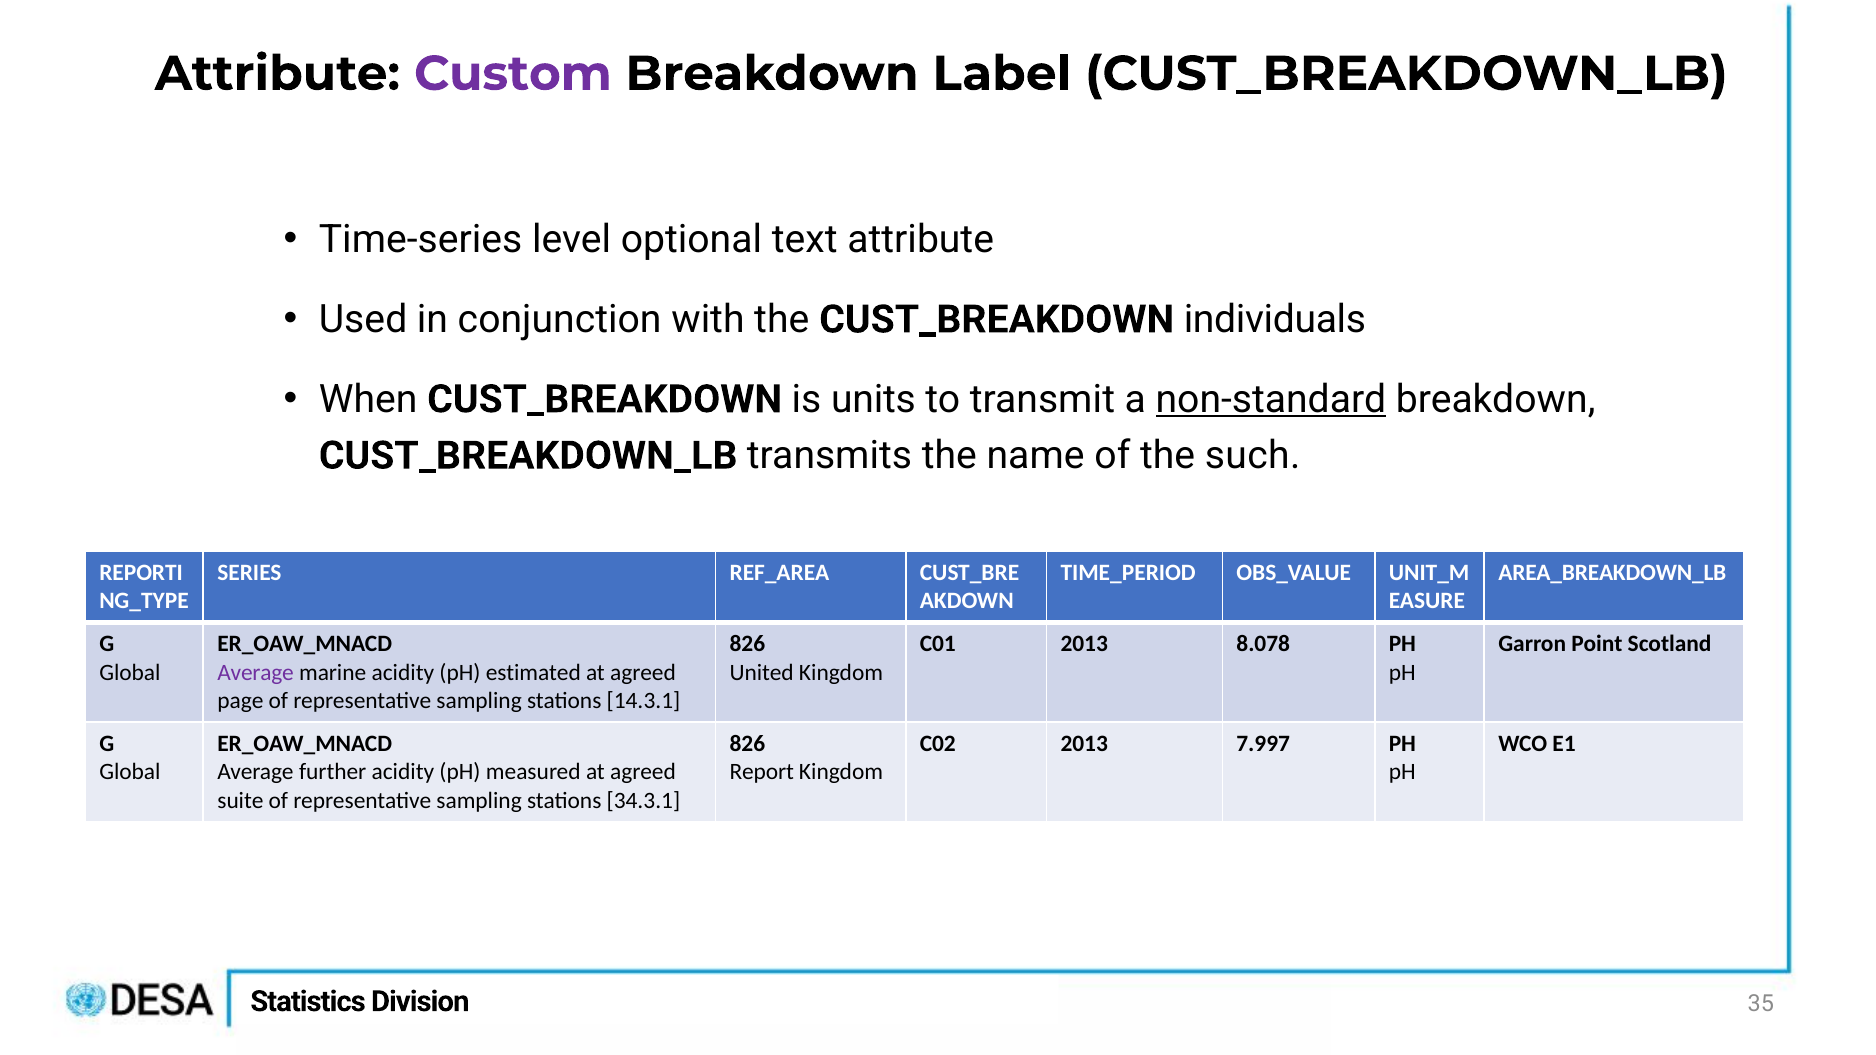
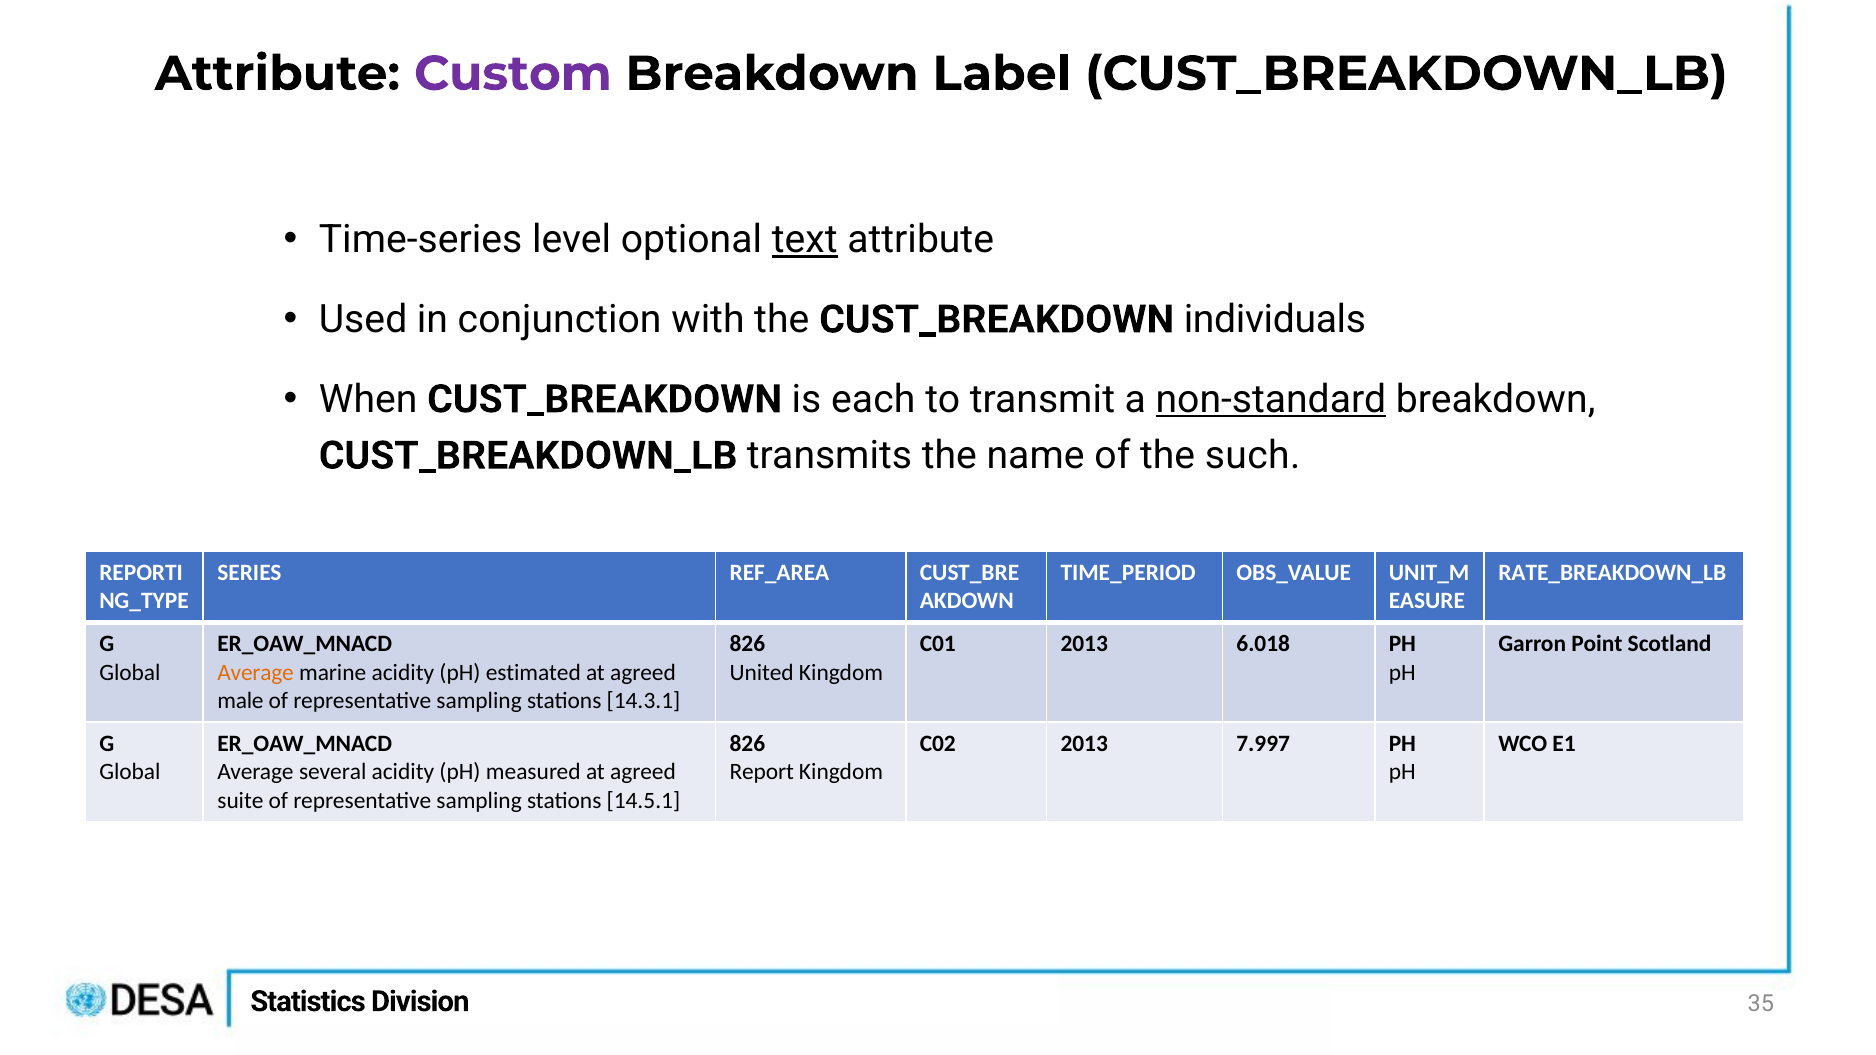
text underline: none -> present
units: units -> each
AREA_BREAKDOWN_LB: AREA_BREAKDOWN_LB -> RATE_BREAKDOWN_LB
8.078: 8.078 -> 6.018
Average at (256, 672) colour: purple -> orange
page: page -> male
further: further -> several
34.3.1: 34.3.1 -> 14.5.1
